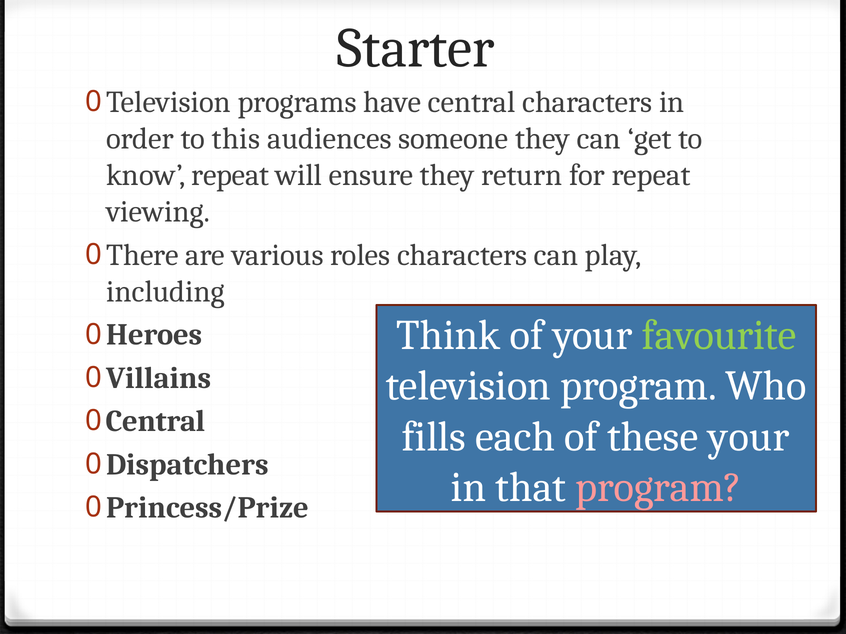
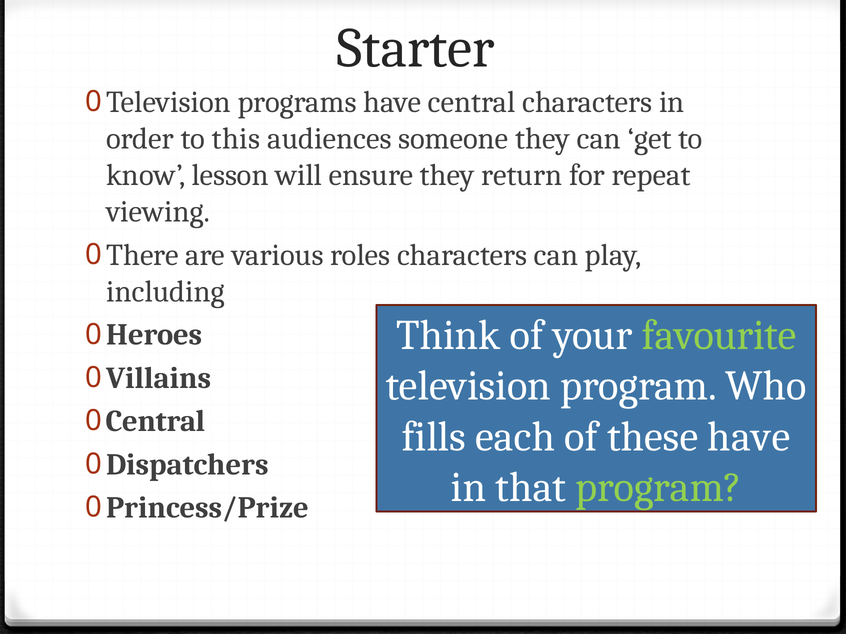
know repeat: repeat -> lesson
these your: your -> have
program at (659, 488) colour: pink -> light green
